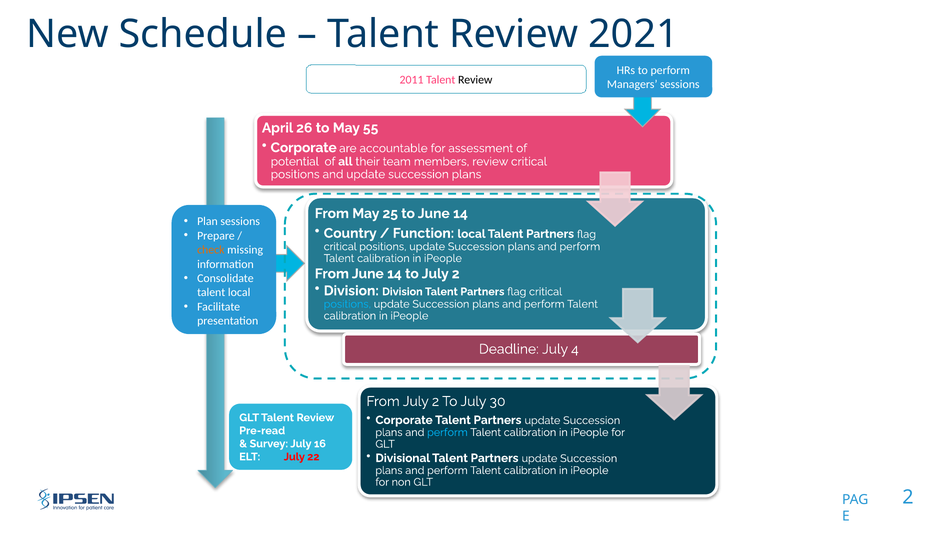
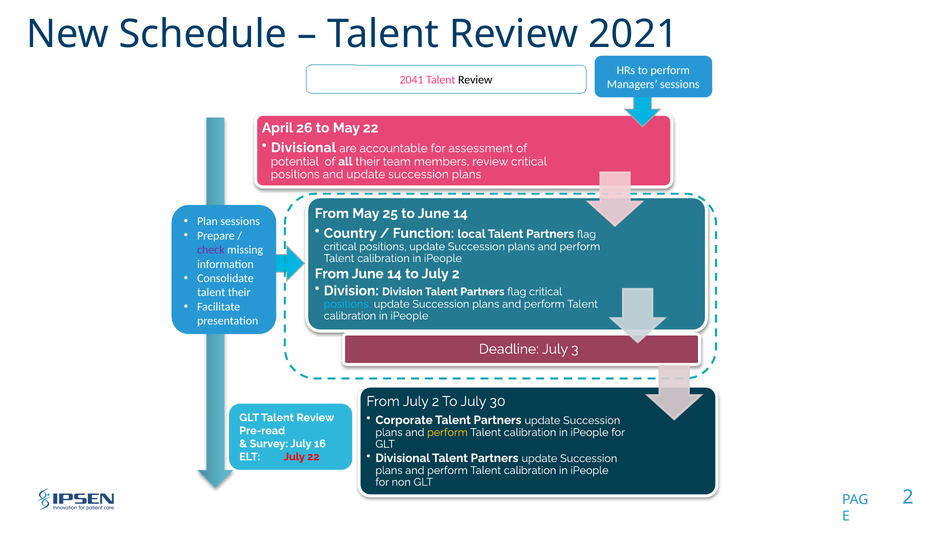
2011: 2011 -> 2041
May 55: 55 -> 22
Corporate at (304, 148): Corporate -> Divisional
check colour: orange -> purple
talent local: local -> their
4: 4 -> 3
perform at (447, 433) colour: light blue -> yellow
